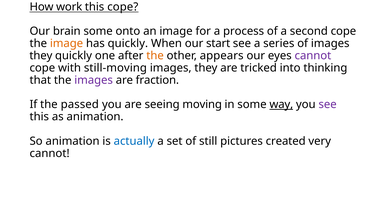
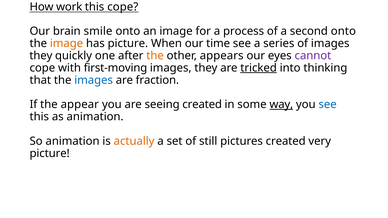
brain some: some -> smile
second cope: cope -> onto
has quickly: quickly -> picture
start: start -> time
still-moving: still-moving -> first-moving
tricked underline: none -> present
images at (94, 80) colour: purple -> blue
passed: passed -> appear
seeing moving: moving -> created
see at (328, 105) colour: purple -> blue
actually colour: blue -> orange
cannot at (50, 153): cannot -> picture
